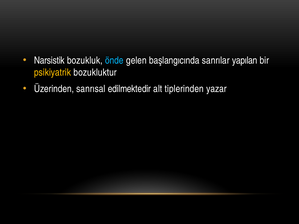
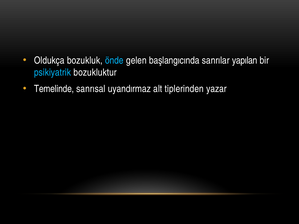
Narsistik: Narsistik -> Oldukça
psikiyatrik colour: yellow -> light blue
Üzerinden: Üzerinden -> Temelinde
edilmektedir: edilmektedir -> uyandırmaz
